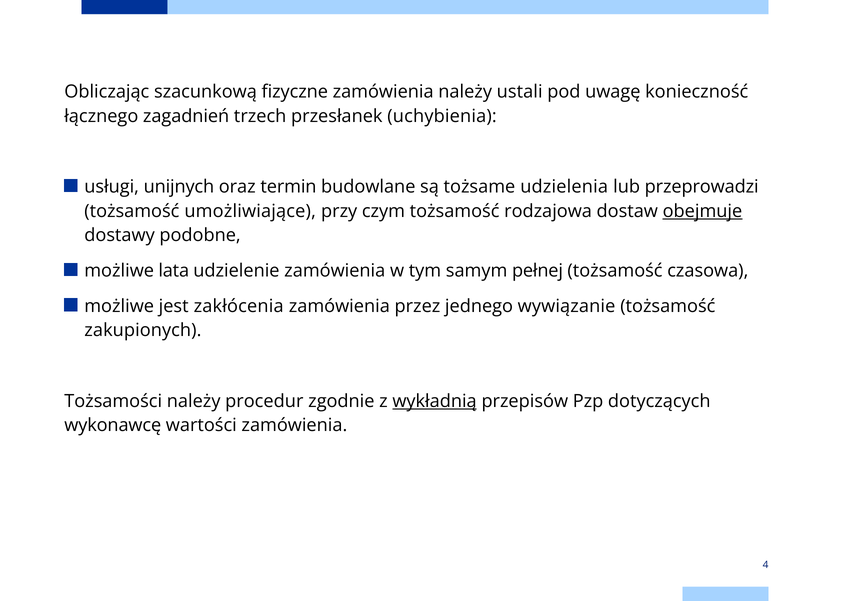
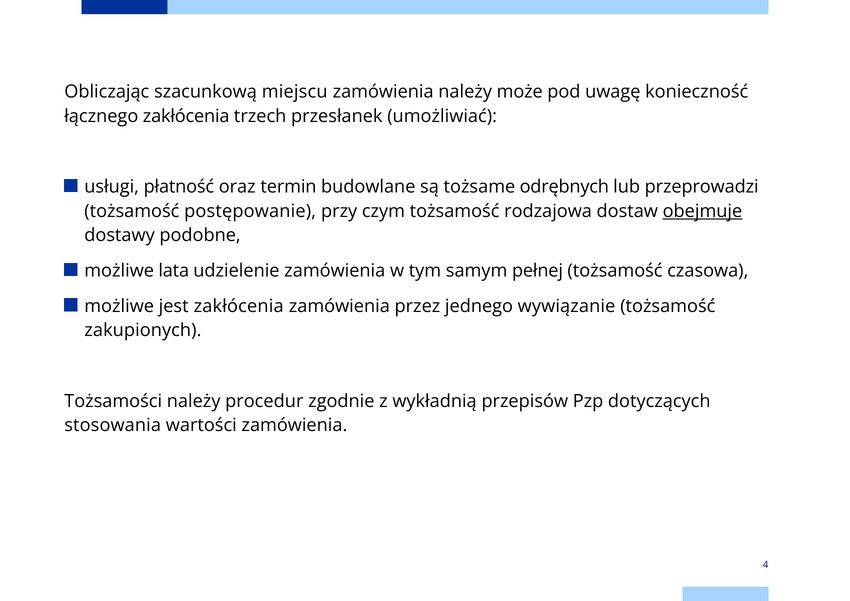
fizyczne: fizyczne -> miejscu
ustali: ustali -> może
łącznego zagadnień: zagadnień -> zakłócenia
uchybienia: uchybienia -> umożliwiać
unijnych: unijnych -> płatność
udzielenia: udzielenia -> odrębnych
umożliwiające: umożliwiające -> postępowanie
wykładnią underline: present -> none
wykonawcę: wykonawcę -> stosowania
